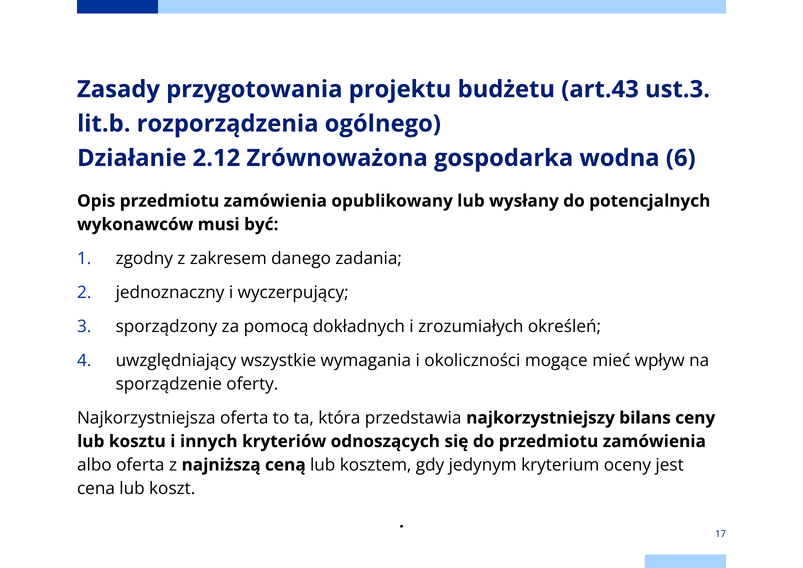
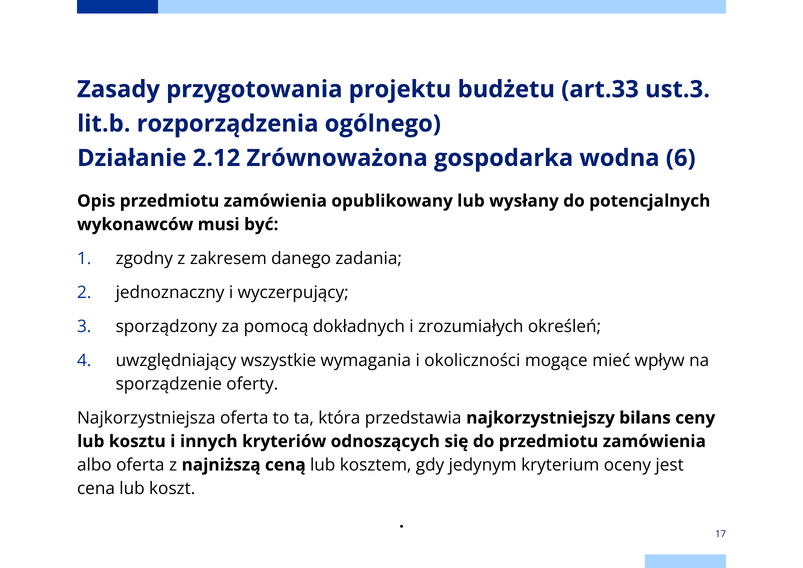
art.43: art.43 -> art.33
